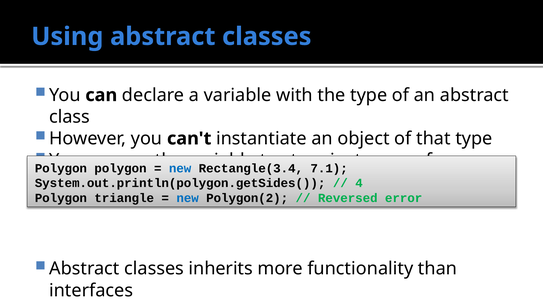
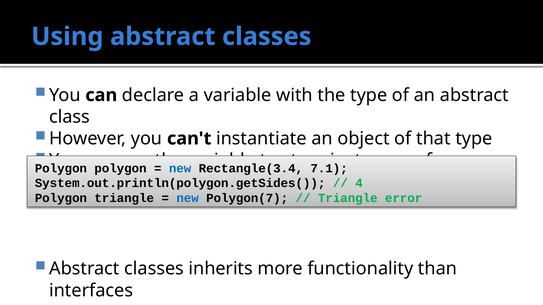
Polygon(2: Polygon(2 -> Polygon(7
Reversed at (348, 198): Reversed -> Triangle
